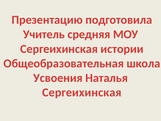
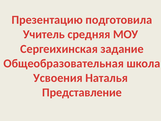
истории: истории -> задание
Сергеихинская at (82, 92): Сергеихинская -> Представление
